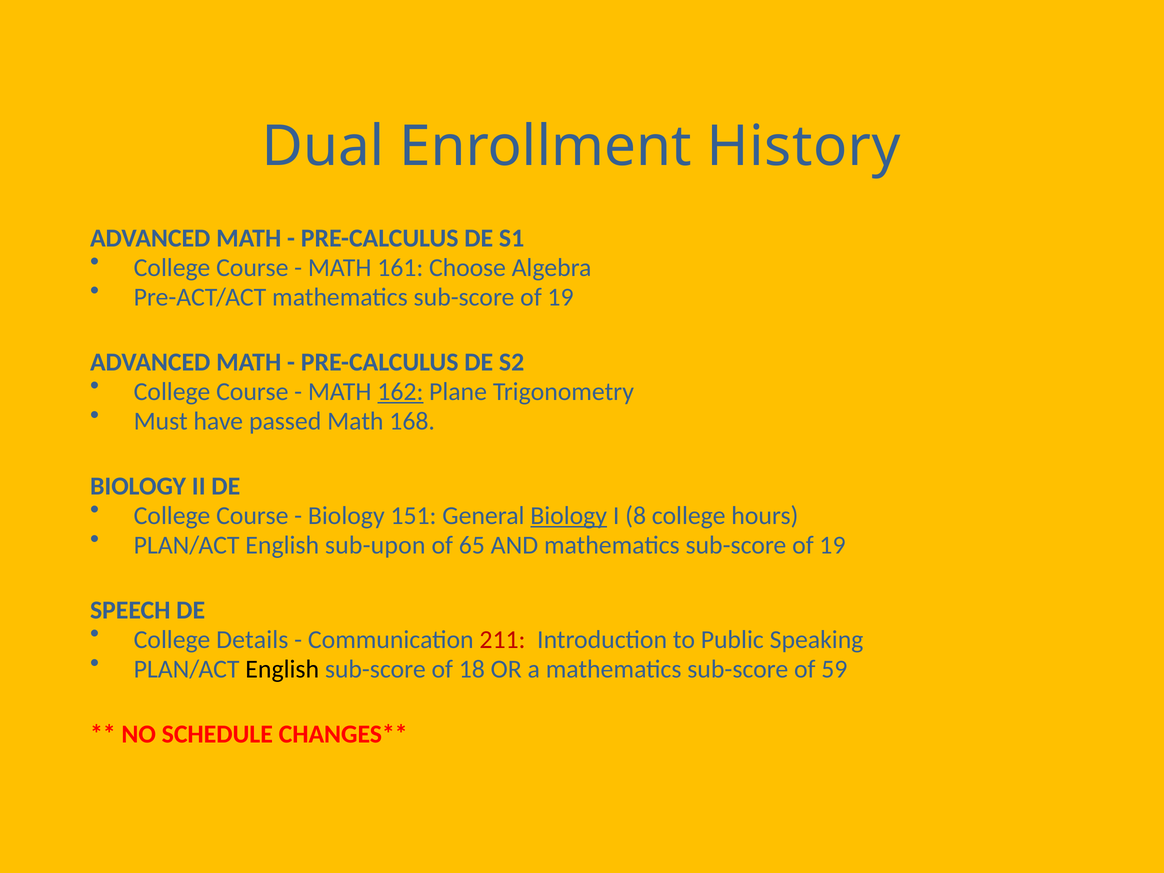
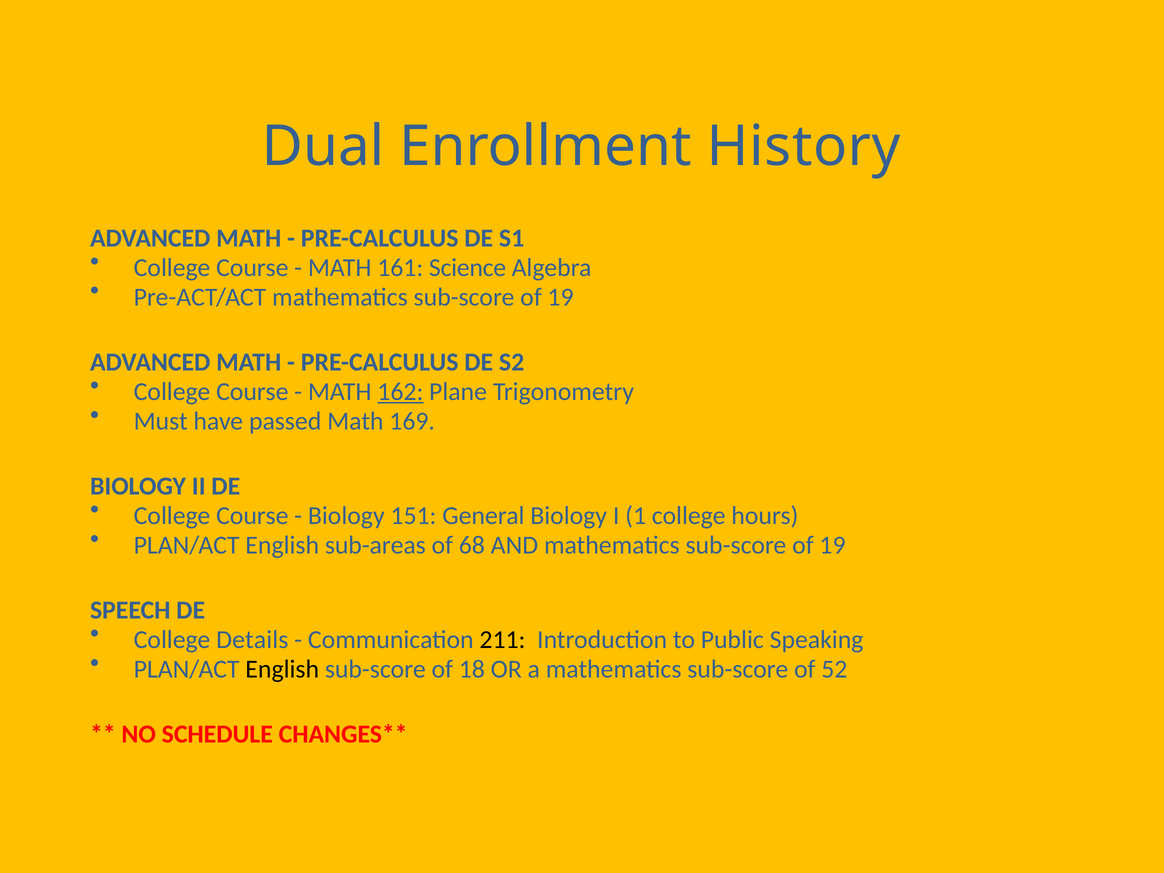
Choose: Choose -> Science
168: 168 -> 169
Biology at (569, 516) underline: present -> none
8: 8 -> 1
sub-upon: sub-upon -> sub-areas
65: 65 -> 68
211 colour: red -> black
59: 59 -> 52
